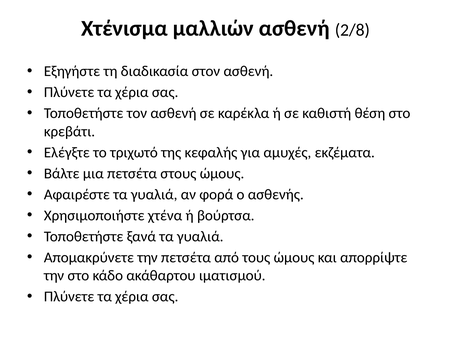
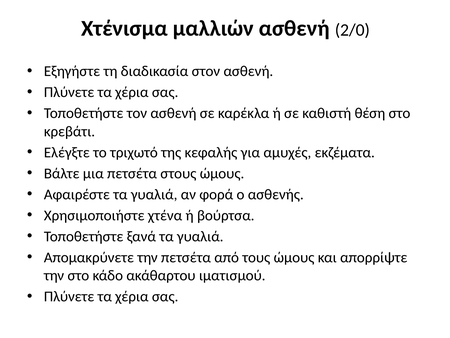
2/8: 2/8 -> 2/0
